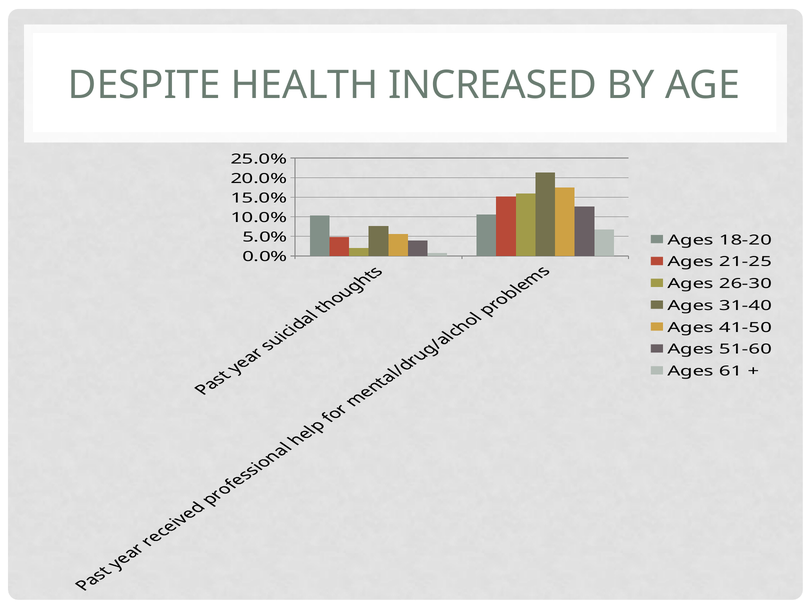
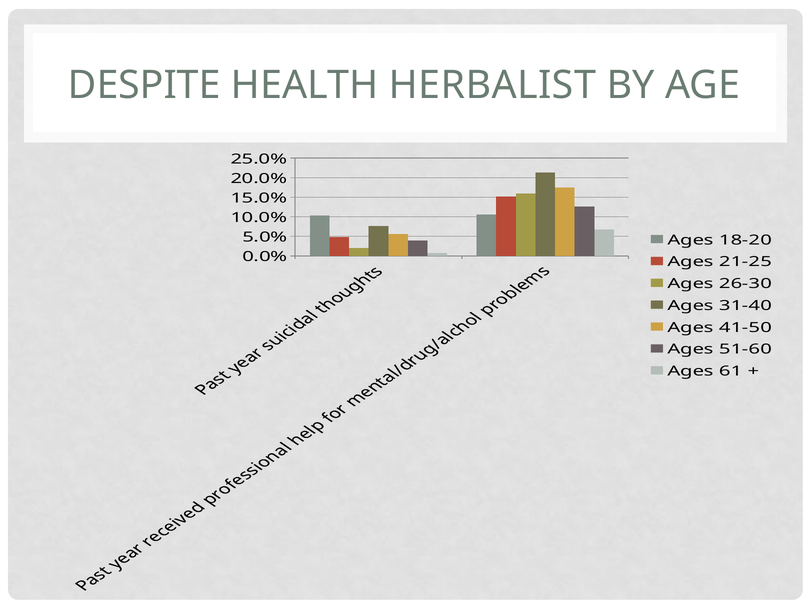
INCREASED: INCREASED -> HERBALIST
